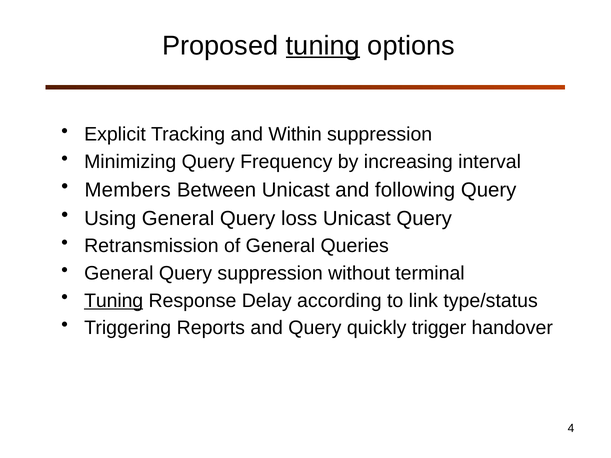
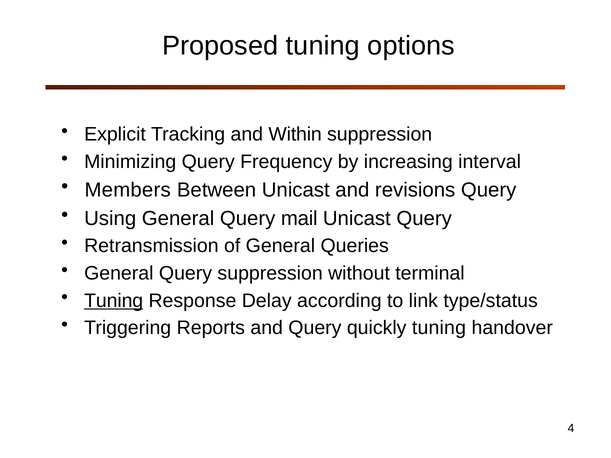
tuning at (323, 46) underline: present -> none
following: following -> revisions
loss: loss -> mail
quickly trigger: trigger -> tuning
